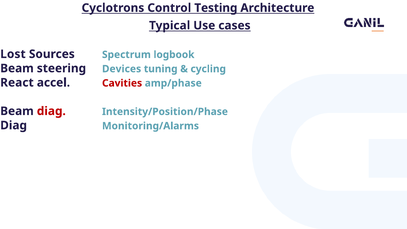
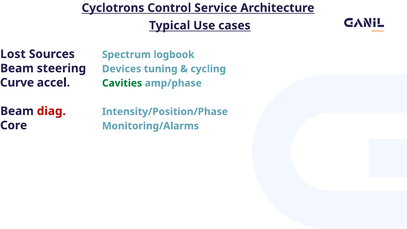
Testing: Testing -> Service
React: React -> Curve
Cavities colour: red -> green
Diag at (14, 125): Diag -> Core
